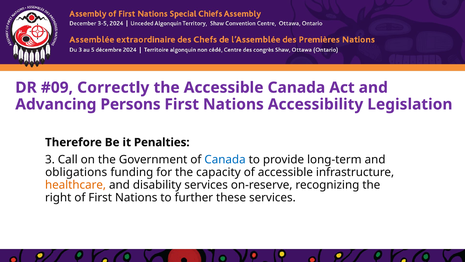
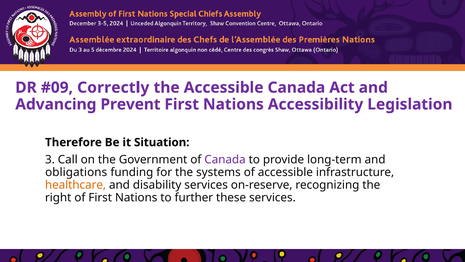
Persons: Persons -> Prevent
Penalties: Penalties -> Situation
Canada at (225, 160) colour: blue -> purple
capacity: capacity -> systems
